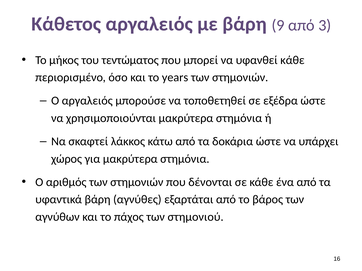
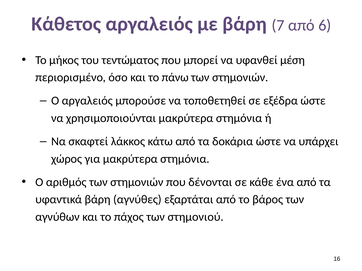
9: 9 -> 7
3: 3 -> 6
υφανθεί κάθε: κάθε -> μέση
years: years -> πάνω
